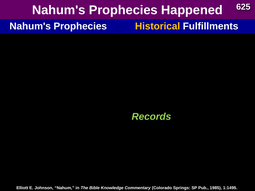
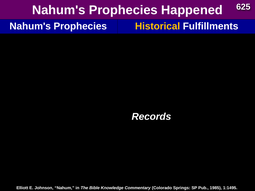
Records colour: light green -> white
